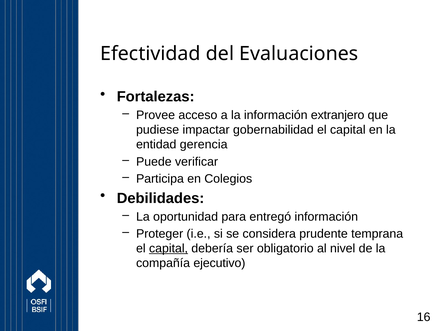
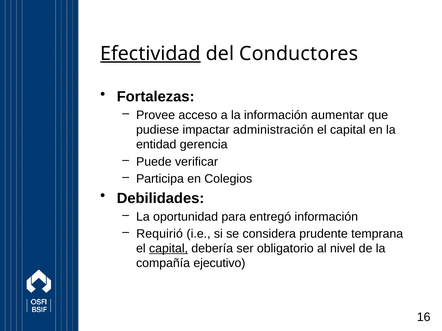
Efectividad underline: none -> present
Evaluaciones: Evaluaciones -> Conductores
extranjero: extranjero -> aumentar
gobernabilidad: gobernabilidad -> administración
Proteger: Proteger -> Requirió
